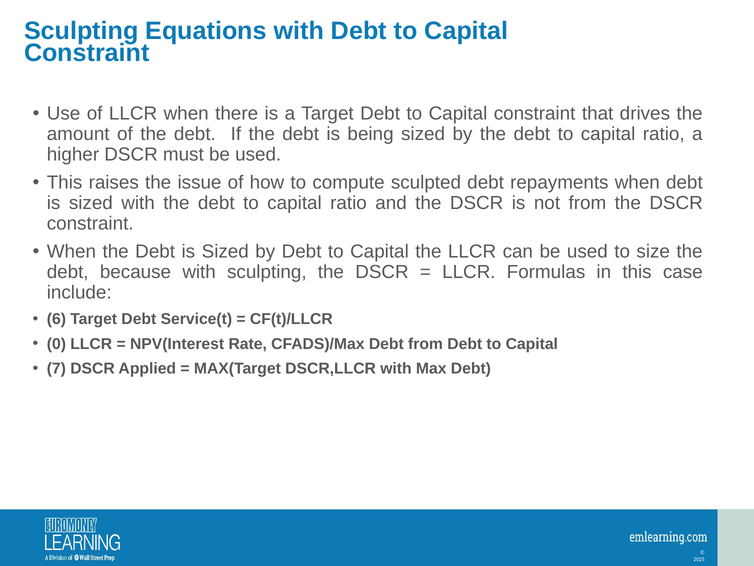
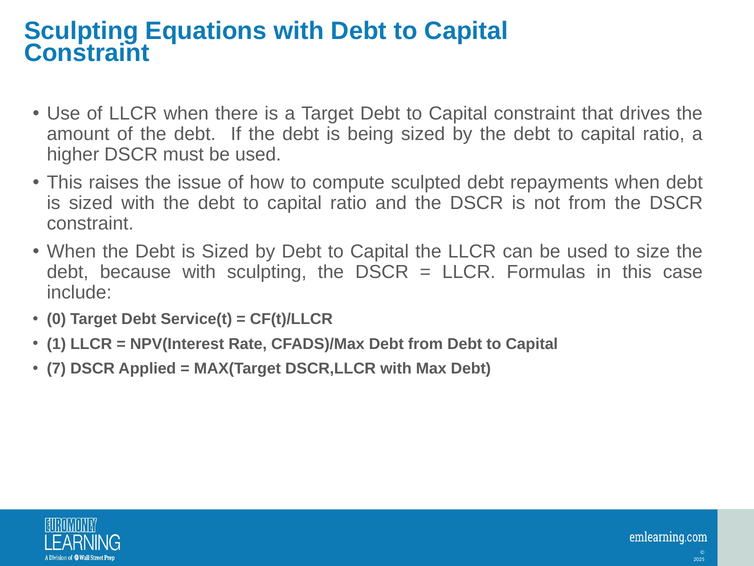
6: 6 -> 0
0: 0 -> 1
